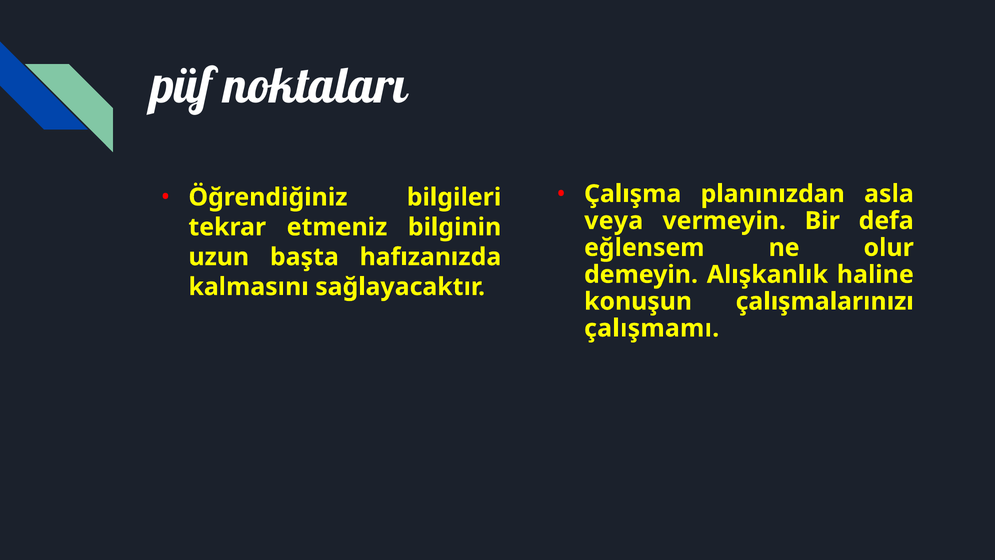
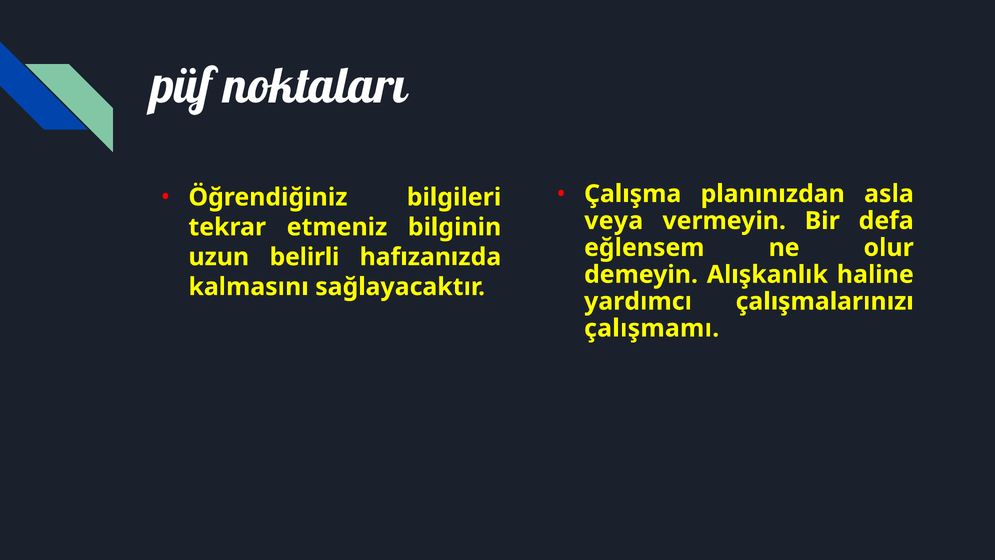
başta: başta -> belirli
konuşun: konuşun -> yardımcı
